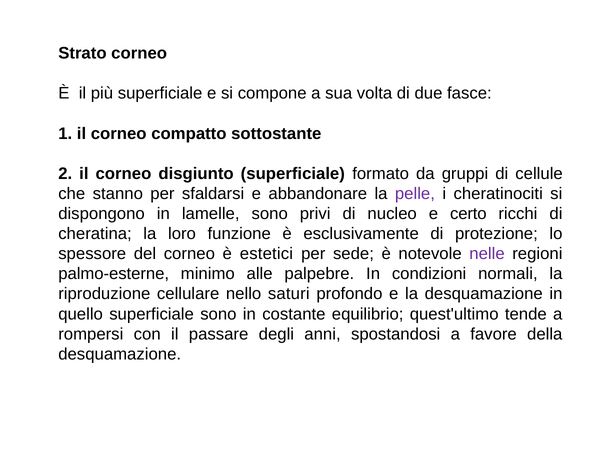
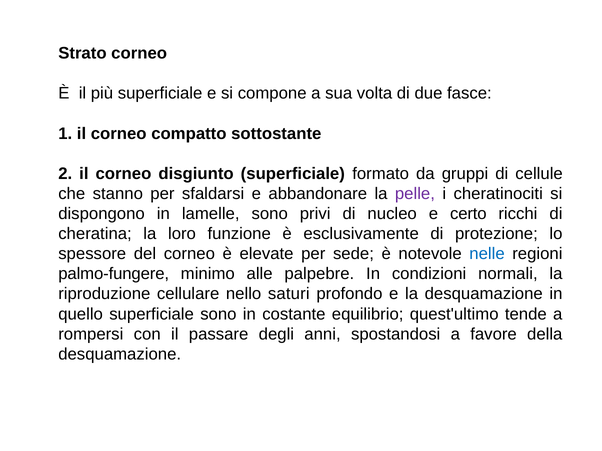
estetici: estetici -> elevate
nelle colour: purple -> blue
palmo-esterne: palmo-esterne -> palmo-fungere
